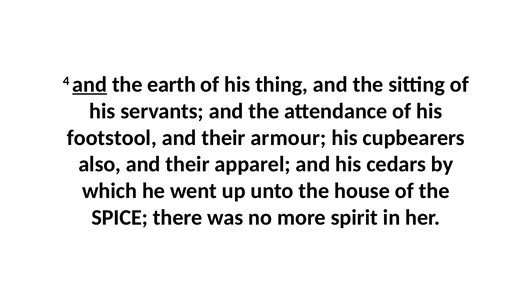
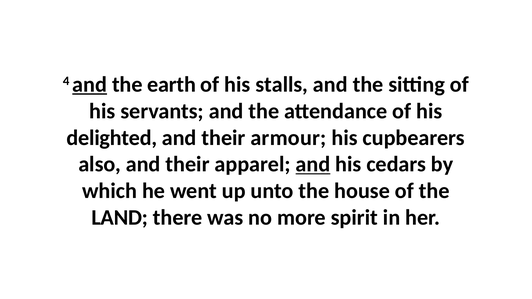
thing: thing -> stalls
footstool: footstool -> delighted
and at (313, 164) underline: none -> present
SPICE: SPICE -> LAND
